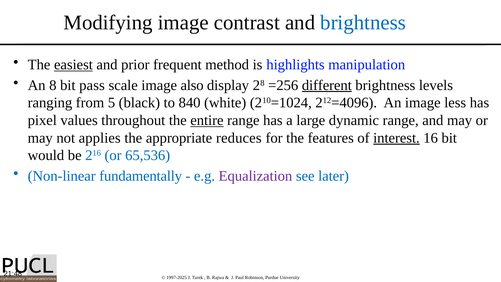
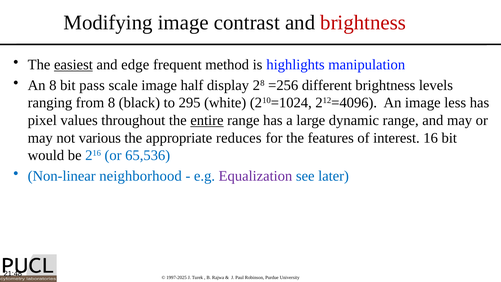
brightness at (363, 23) colour: blue -> red
prior: prior -> edge
also: also -> half
different underline: present -> none
from 5: 5 -> 8
840: 840 -> 295
applies: applies -> various
interest underline: present -> none
fundamentally: fundamentally -> neighborhood
